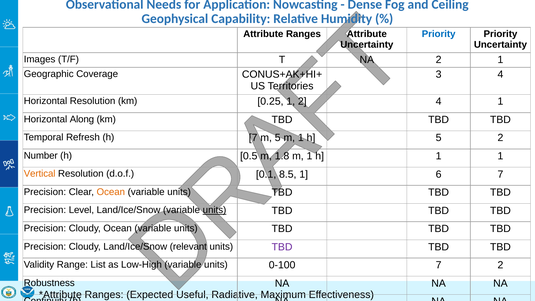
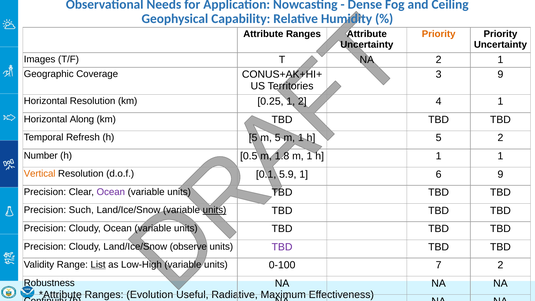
Priority at (439, 34) colour: blue -> orange
3 4: 4 -> 9
Refresh h 7: 7 -> 5
8.5: 8.5 -> 5.9
6 7: 7 -> 9
Ocean at (111, 192) colour: orange -> purple
Level: Level -> Such
relevant: relevant -> observe
List underline: none -> present
Expected: Expected -> Evolution
